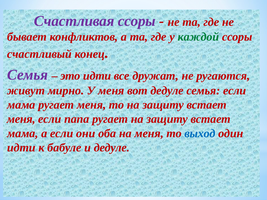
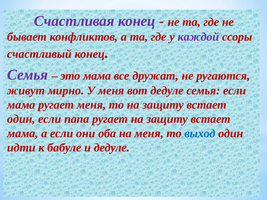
Счастливая ссоры: ссоры -> конец
каждой colour: green -> purple
это идти: идти -> мама
меня at (21, 119): меня -> один
